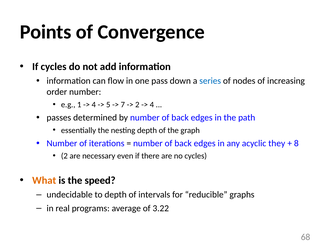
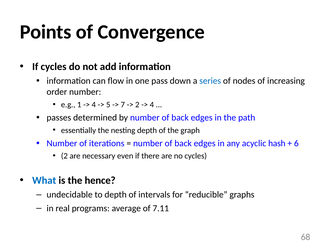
they: they -> hash
8: 8 -> 6
What colour: orange -> blue
speed: speed -> hence
3.22: 3.22 -> 7.11
